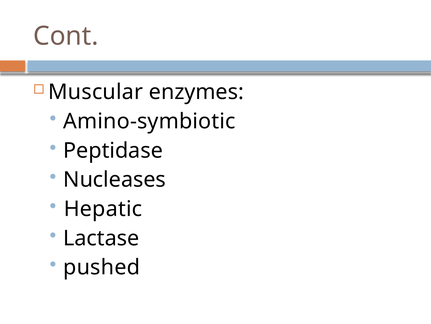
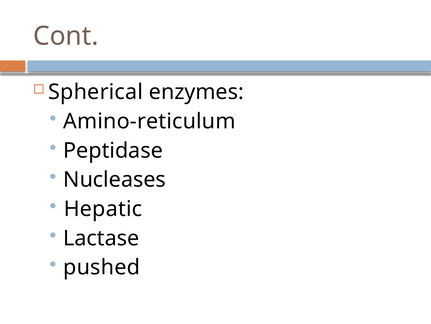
Muscular: Muscular -> Spherical
Amino-symbiotic: Amino-symbiotic -> Amino-reticulum
